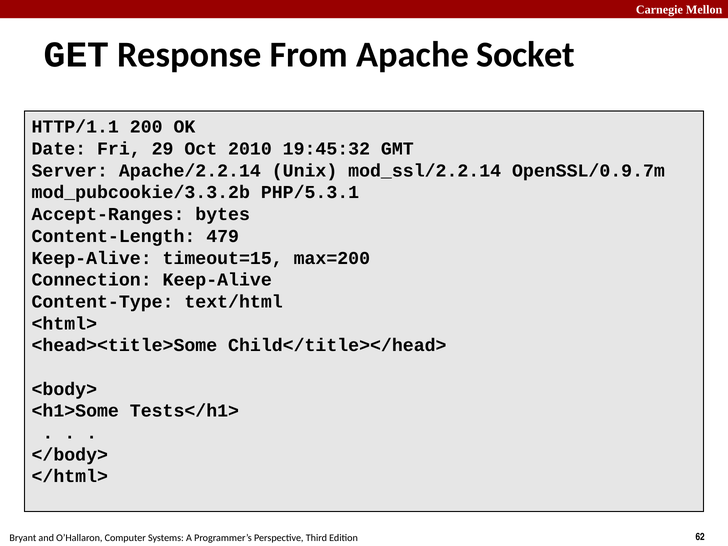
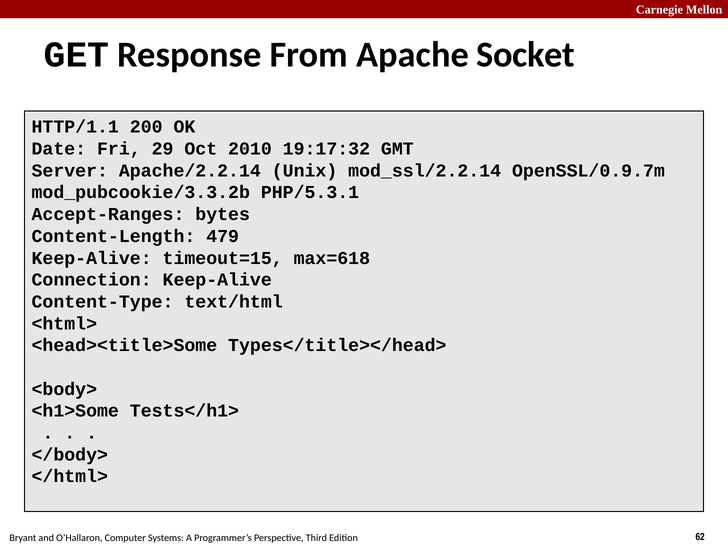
19:45:32: 19:45:32 -> 19:17:32
max=200: max=200 -> max=618
Child</title></head>: Child</title></head> -> Types</title></head>
